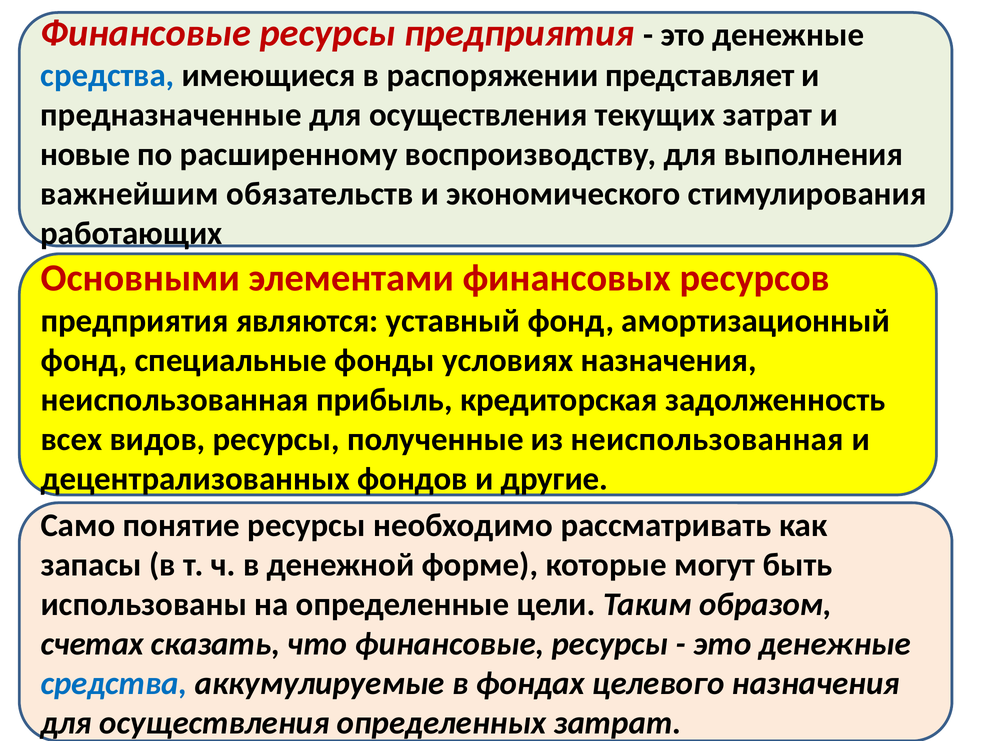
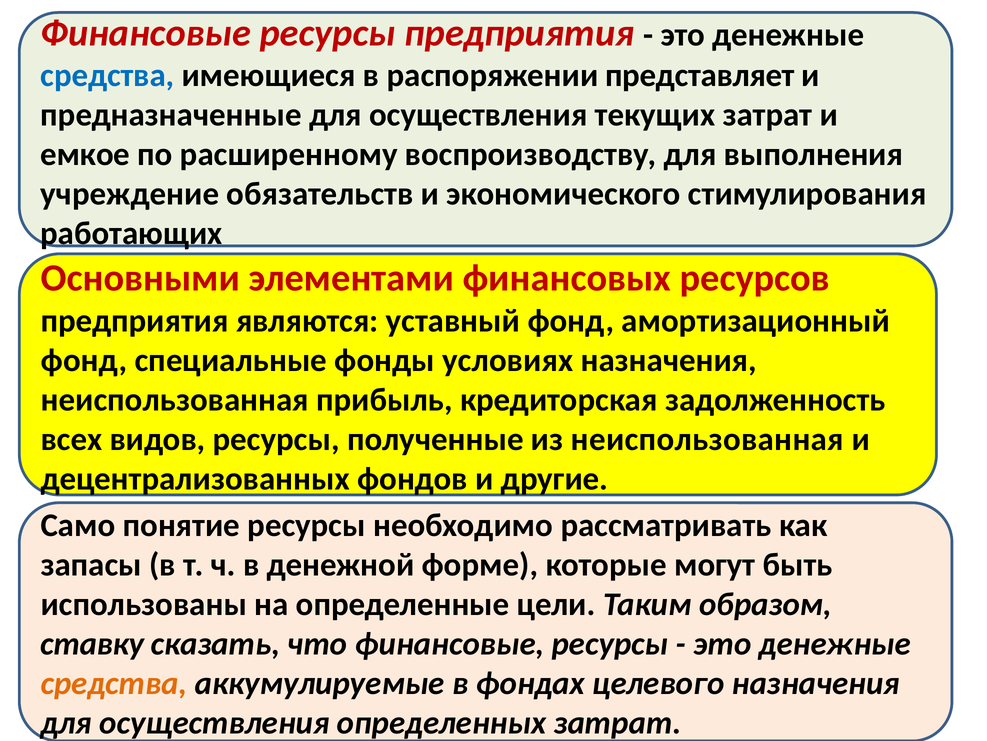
новые: новые -> емкое
важнейшим: важнейшим -> учреждение
счетах: счетах -> ставку
средства at (114, 683) colour: blue -> orange
